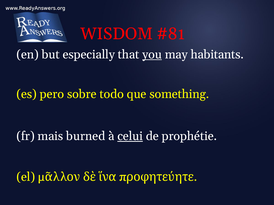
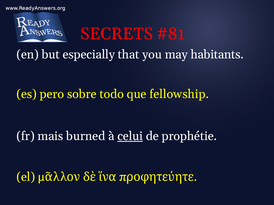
WISDOM: WISDOM -> SECRETS
you underline: present -> none
something: something -> fellowship
